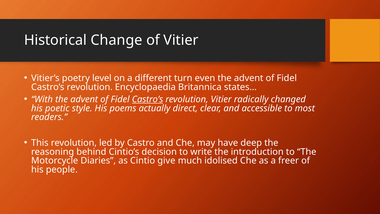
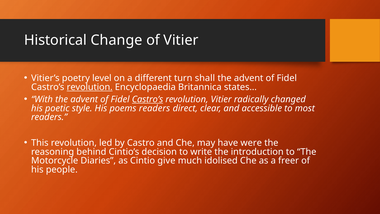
even: even -> shall
revolution at (90, 87) underline: none -> present
poems actually: actually -> readers
deep: deep -> were
